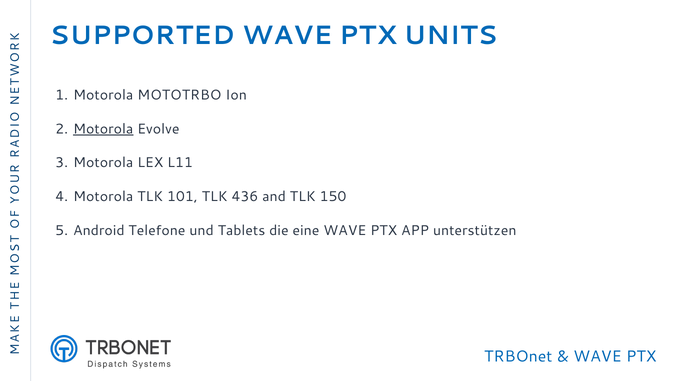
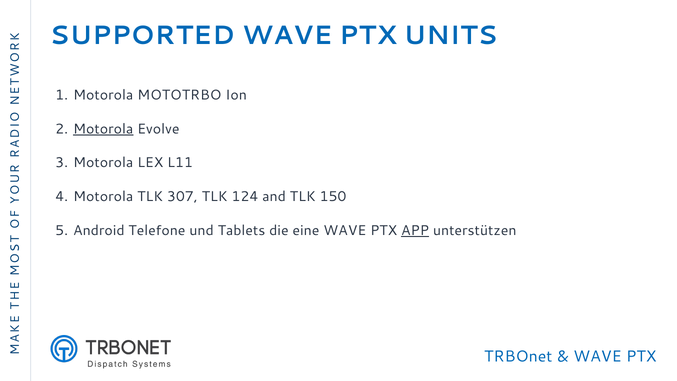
101: 101 -> 307
436: 436 -> 124
APP underline: none -> present
